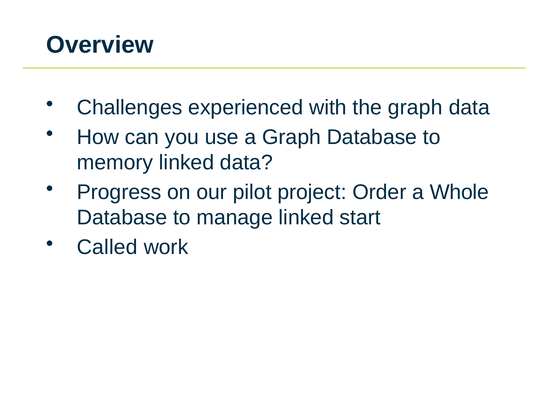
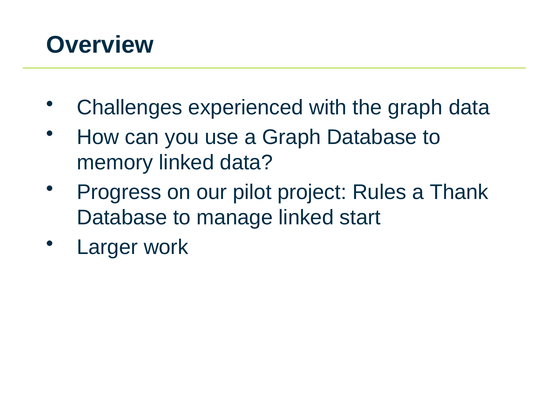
Order: Order -> Rules
Whole: Whole -> Thank
Called: Called -> Larger
